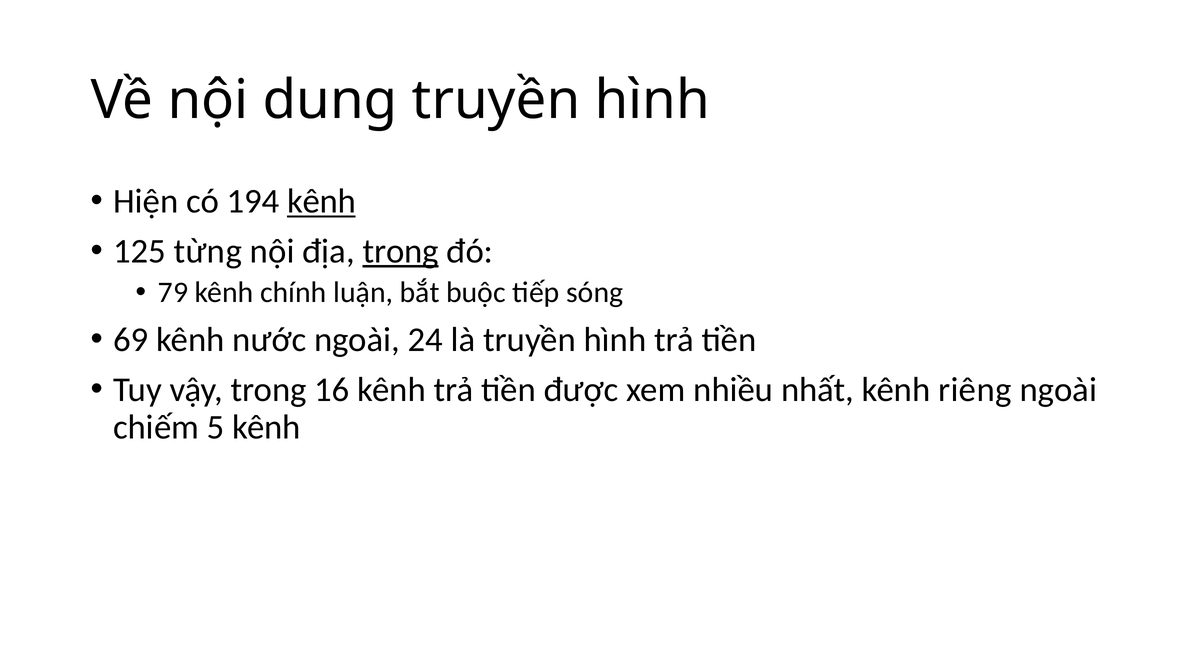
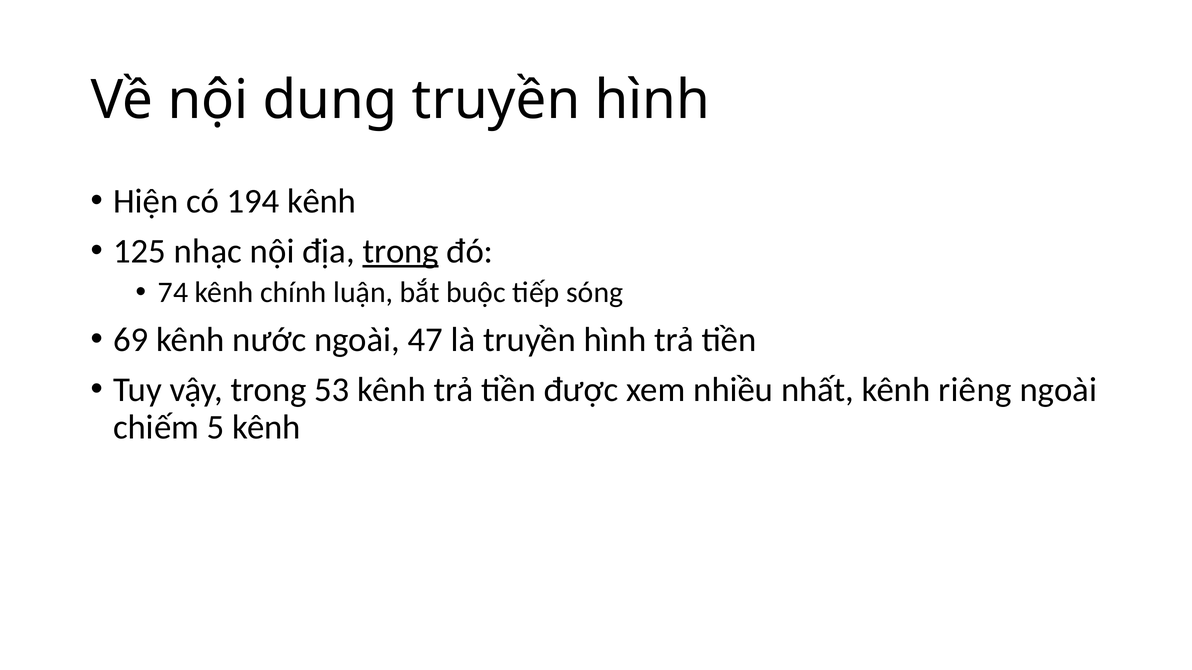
kênh at (322, 202) underline: present -> none
từng: từng -> nhạc
79: 79 -> 74
24: 24 -> 47
16: 16 -> 53
